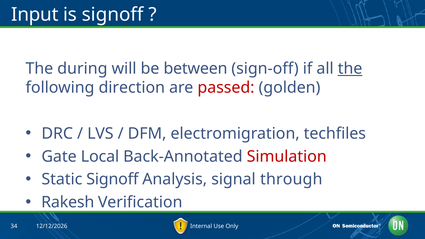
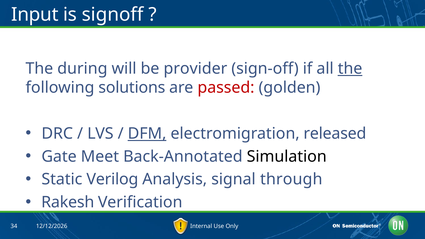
between: between -> provider
direction: direction -> solutions
DFM underline: none -> present
techfiles: techfiles -> released
Local: Local -> Meet
Simulation colour: red -> black
Static Signoff: Signoff -> Verilog
